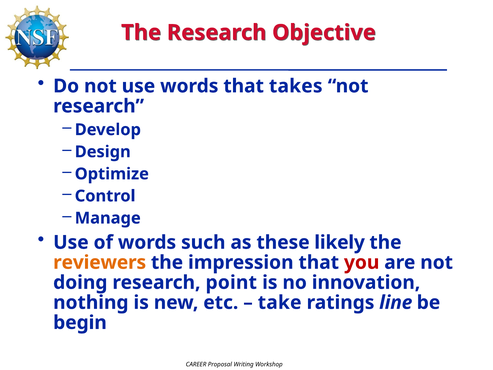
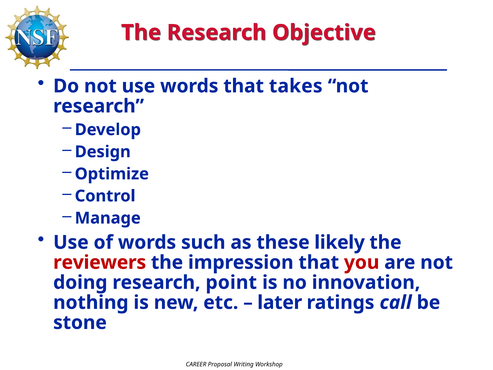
reviewers colour: orange -> red
take: take -> later
line: line -> call
begin: begin -> stone
